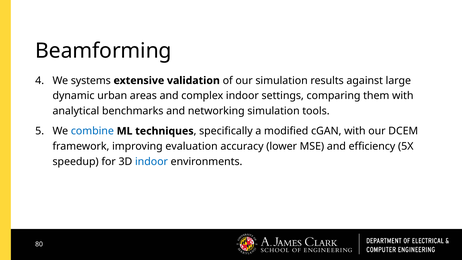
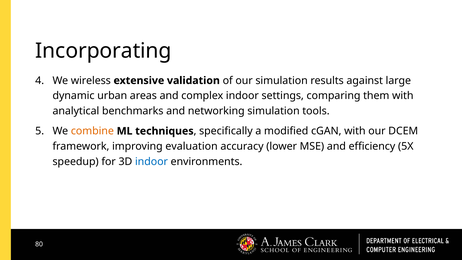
Beamforming: Beamforming -> Incorporating
systems: systems -> wireless
combine colour: blue -> orange
